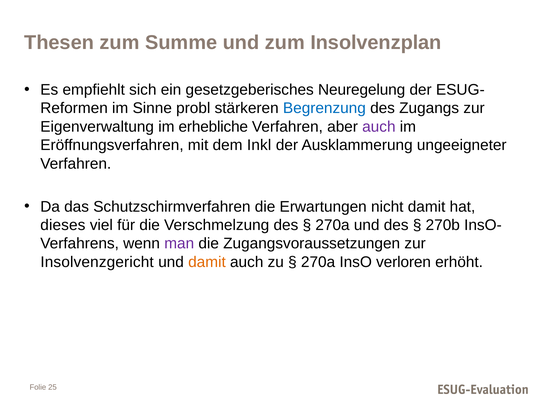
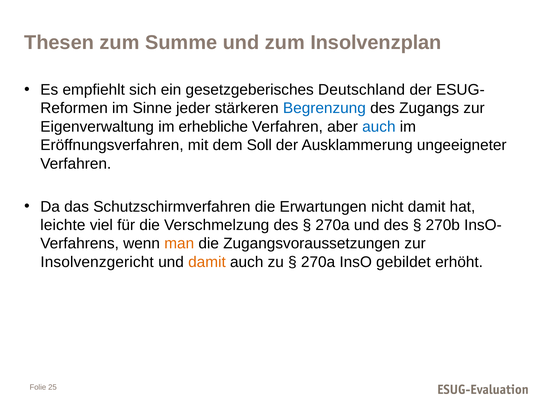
Neuregelung: Neuregelung -> Deutschland
probl: probl -> jeder
auch at (379, 127) colour: purple -> blue
Inkl: Inkl -> Soll
dieses: dieses -> leichte
man colour: purple -> orange
verloren: verloren -> gebildet
